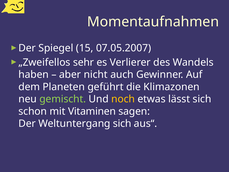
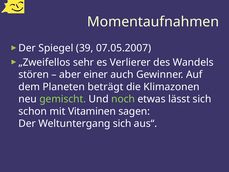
15: 15 -> 39
haben: haben -> stören
nicht: nicht -> einer
geführt: geführt -> beträgt
noch colour: yellow -> light green
